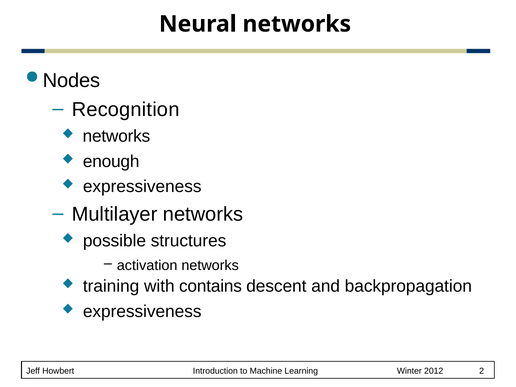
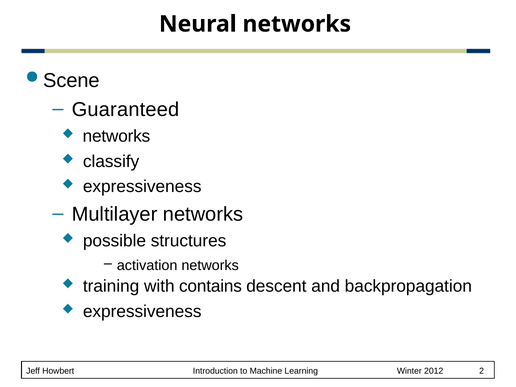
Nodes: Nodes -> Scene
Recognition: Recognition -> Guaranteed
enough: enough -> classify
